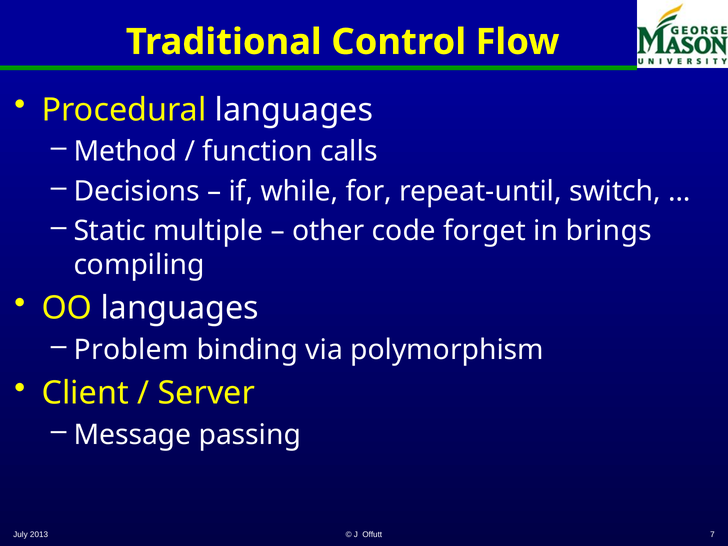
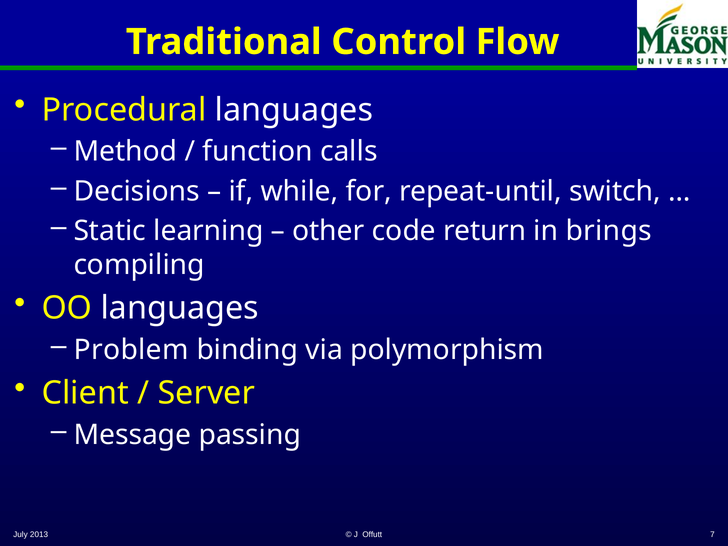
multiple: multiple -> learning
forget: forget -> return
